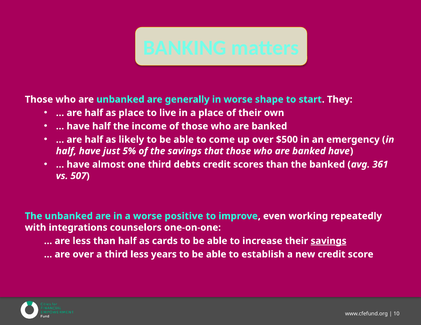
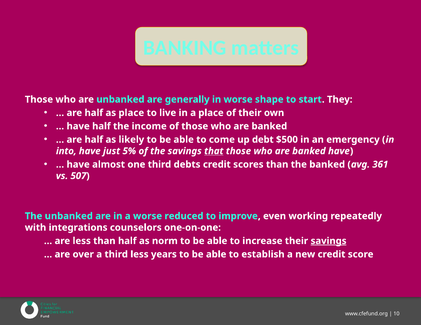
up over: over -> debt
half at (66, 151): half -> into
that underline: none -> present
positive: positive -> reduced
cards: cards -> norm
